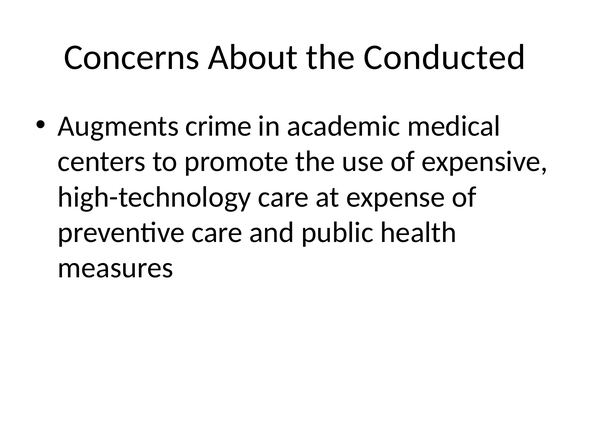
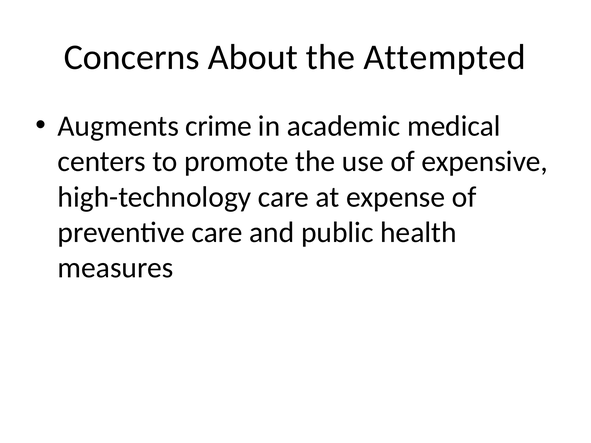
Conducted: Conducted -> Attempted
